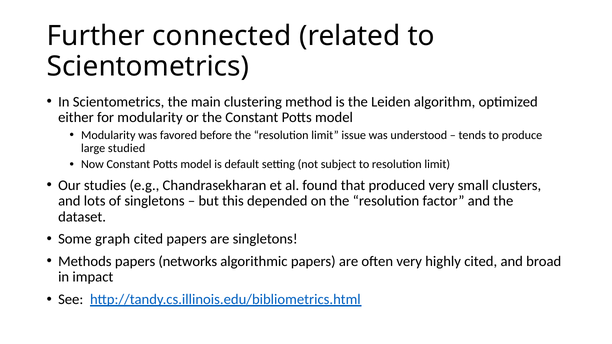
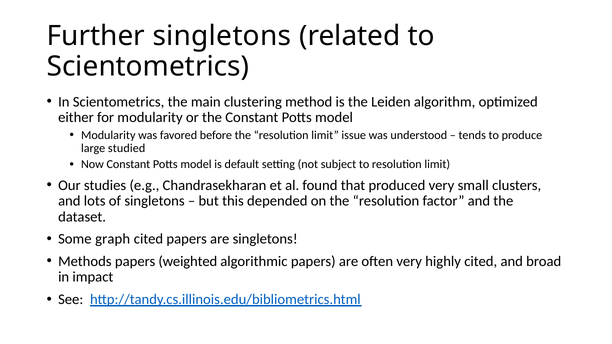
Further connected: connected -> singletons
networks: networks -> weighted
